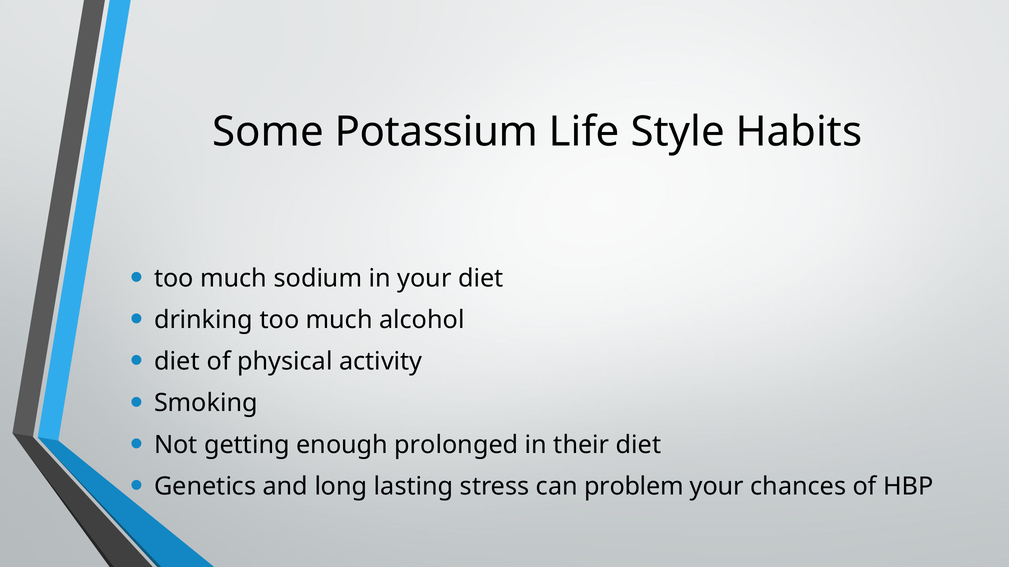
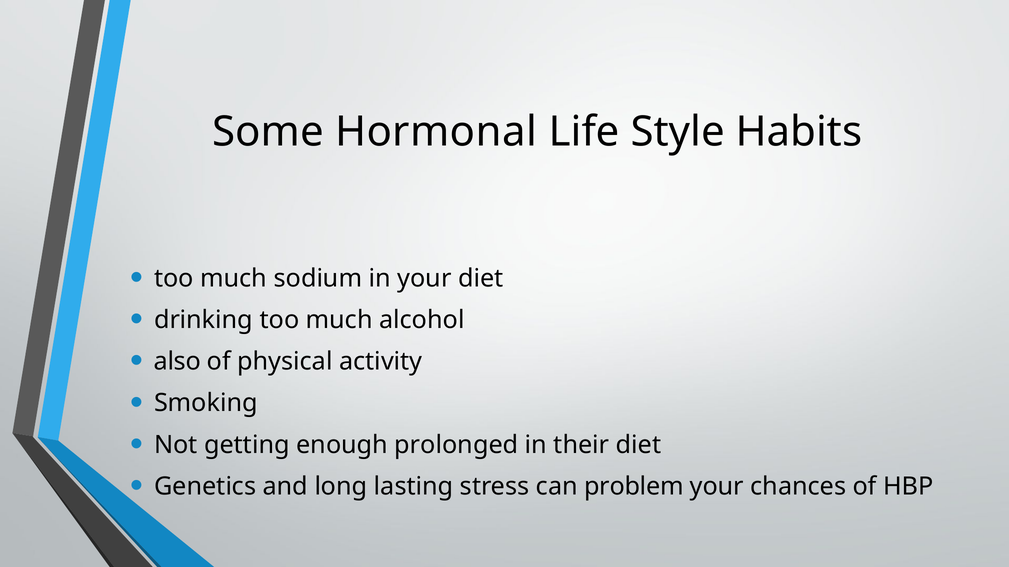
Potassium: Potassium -> Hormonal
diet at (177, 362): diet -> also
